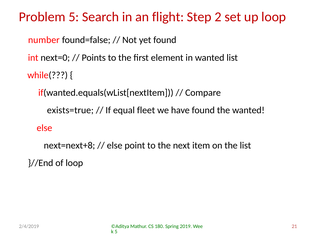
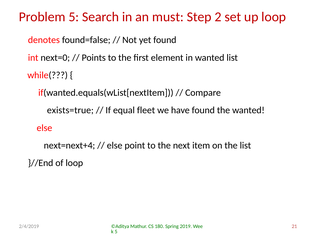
flight: flight -> must
number: number -> denotes
next=next+8: next=next+8 -> next=next+4
